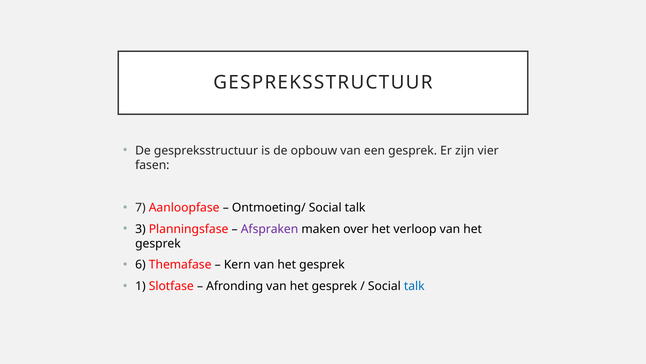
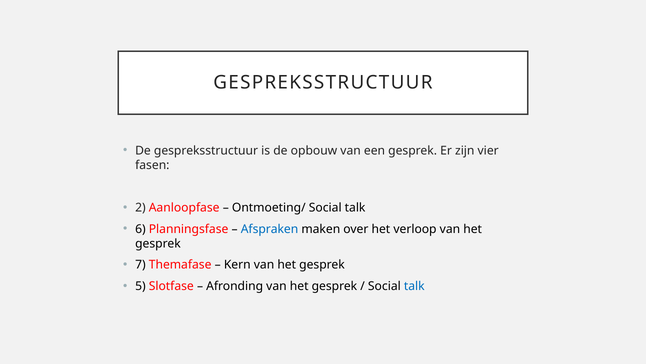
7: 7 -> 2
3: 3 -> 6
Afspraken colour: purple -> blue
6: 6 -> 7
1: 1 -> 5
